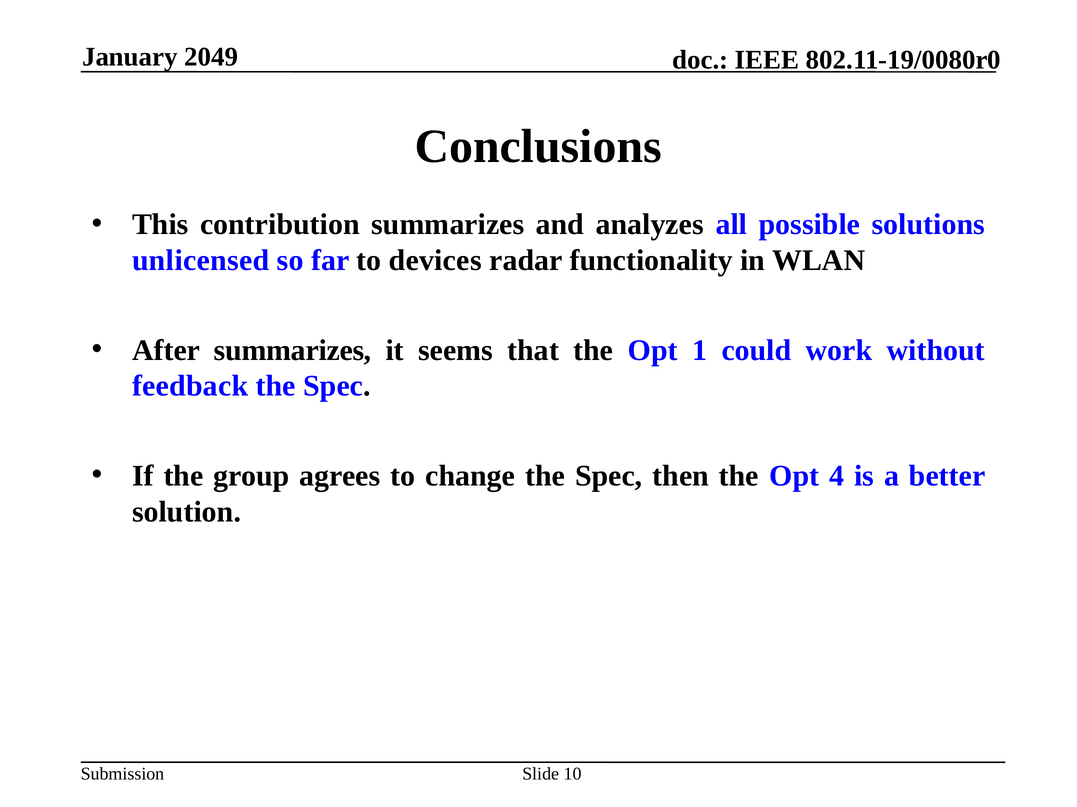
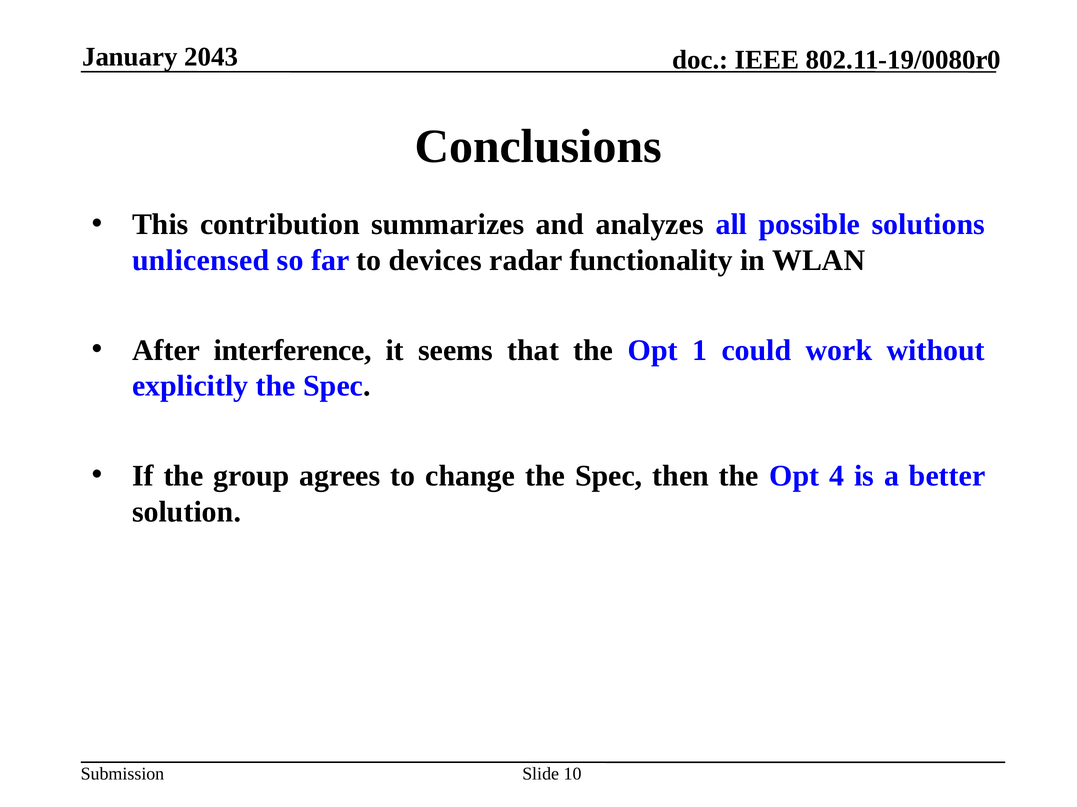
2049: 2049 -> 2043
After summarizes: summarizes -> interference
feedback: feedback -> explicitly
